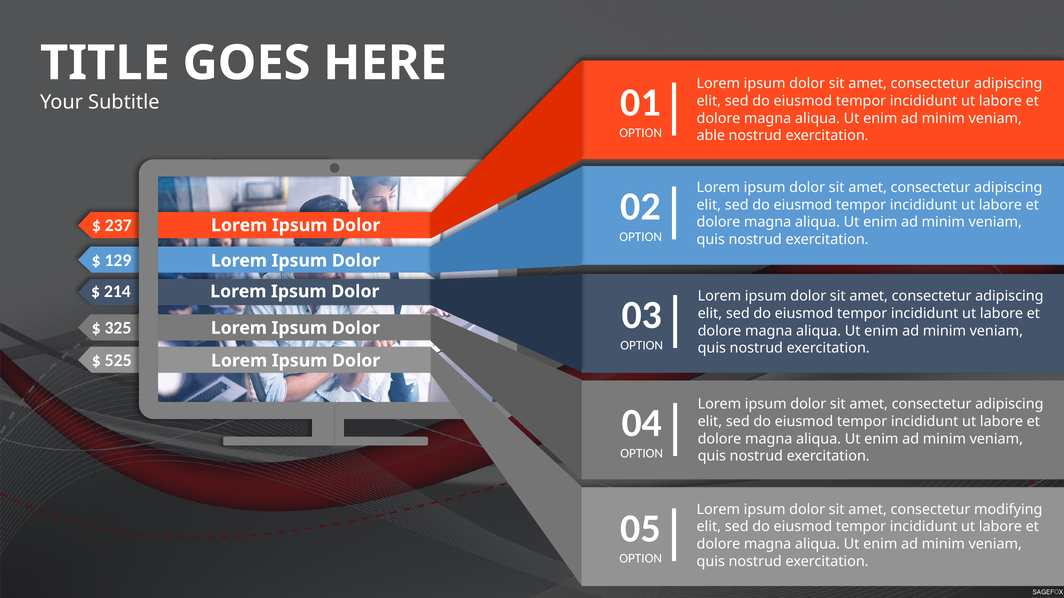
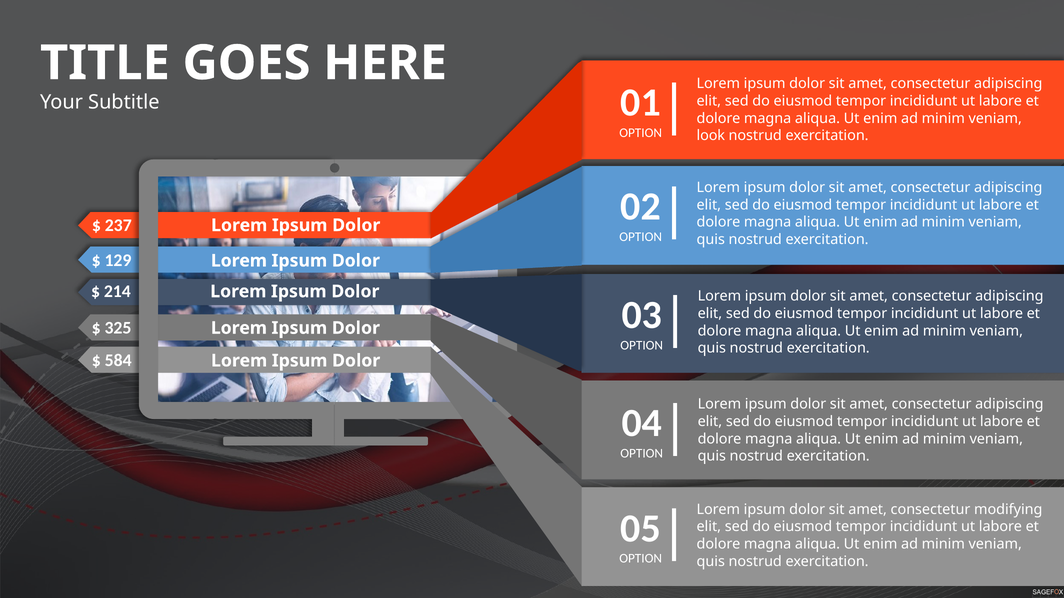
able: able -> look
525: 525 -> 584
